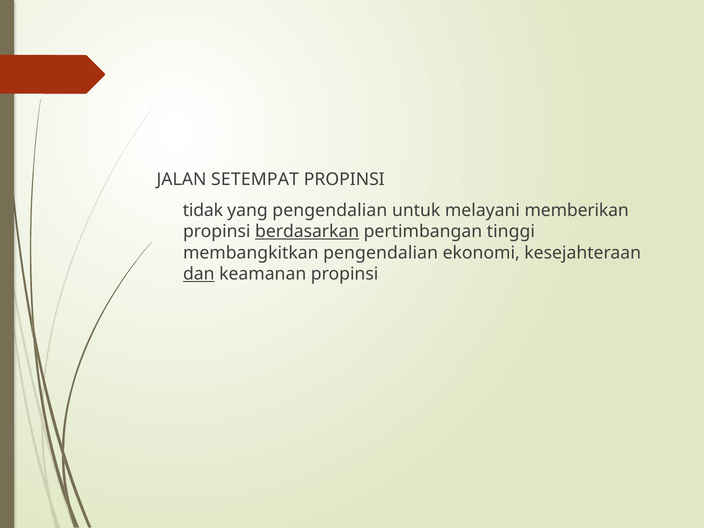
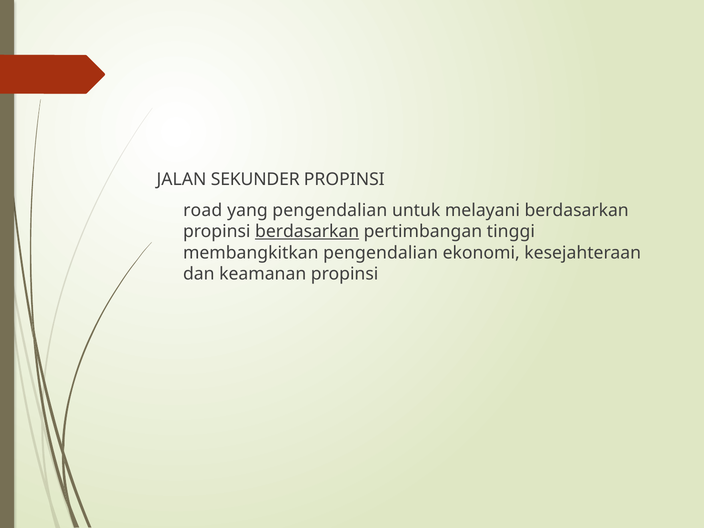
SETEMPAT: SETEMPAT -> SEKUNDER
tidak: tidak -> road
melayani memberikan: memberikan -> berdasarkan
dan underline: present -> none
